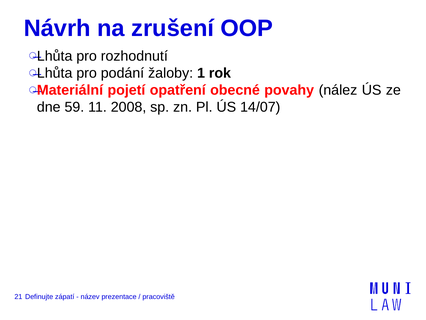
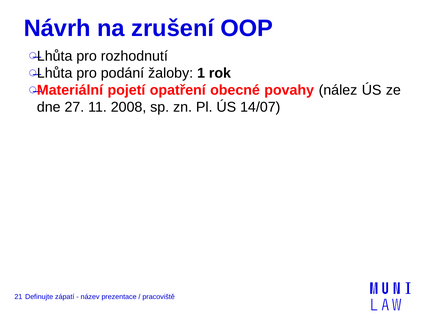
59: 59 -> 27
